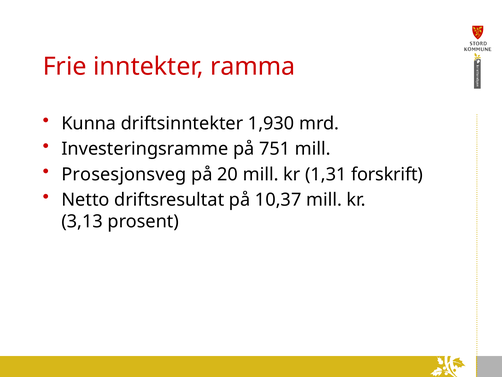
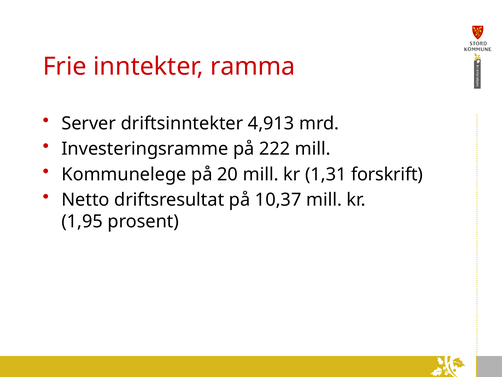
Kunna: Kunna -> Server
1,930: 1,930 -> 4,913
751: 751 -> 222
Prosesjonsveg: Prosesjonsveg -> Kommunelege
3,13: 3,13 -> 1,95
